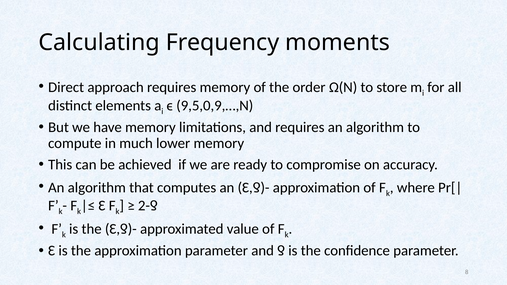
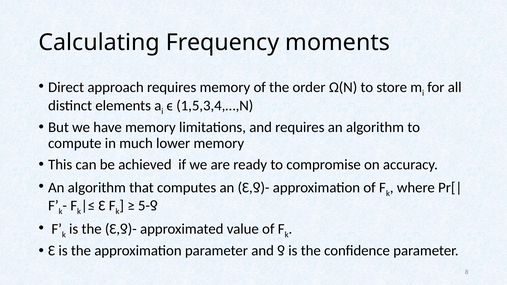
9,5,0,9,…,N: 9,5,0,9,…,N -> 1,5,3,4,…,N
2-ƍ: 2-ƍ -> 5-ƍ
